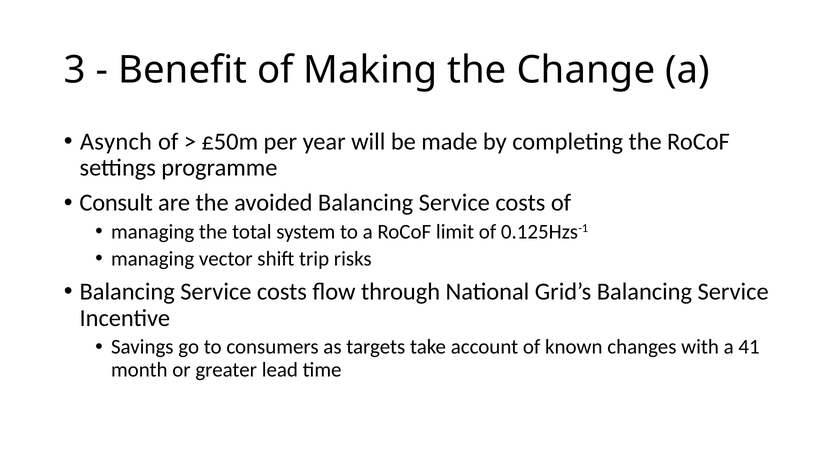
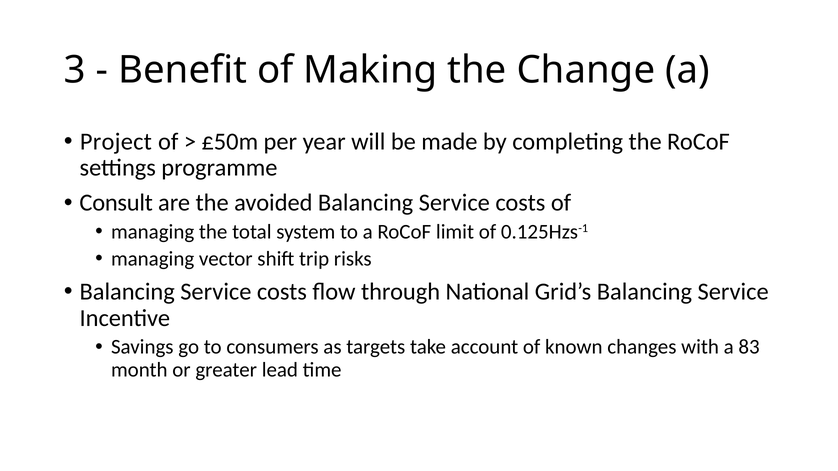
Asynch: Asynch -> Project
41: 41 -> 83
